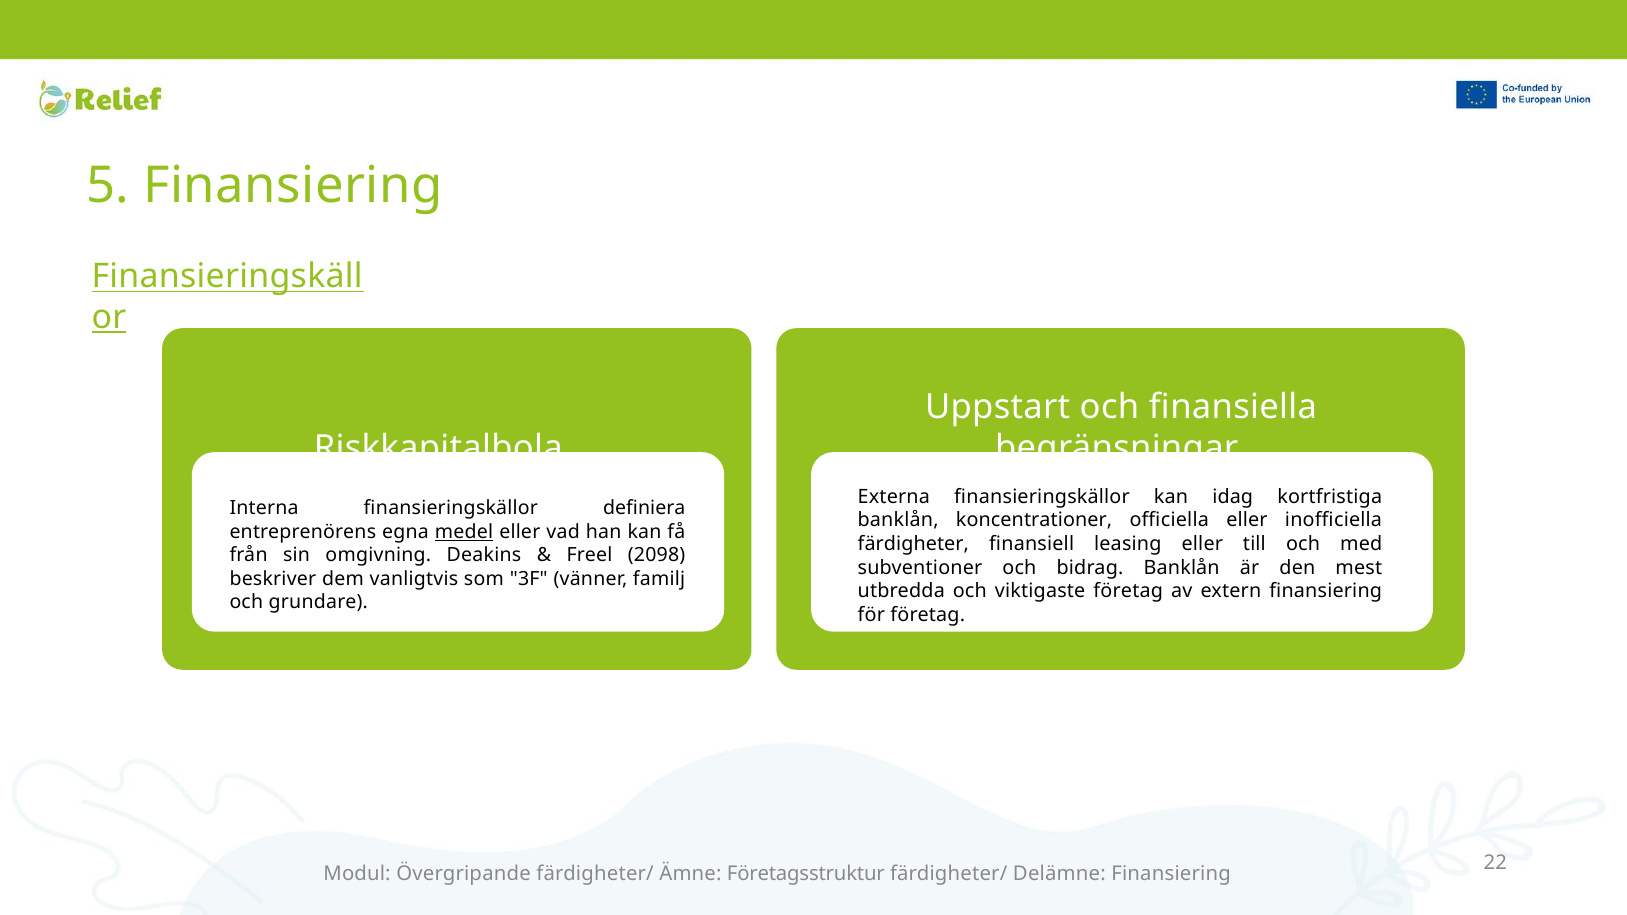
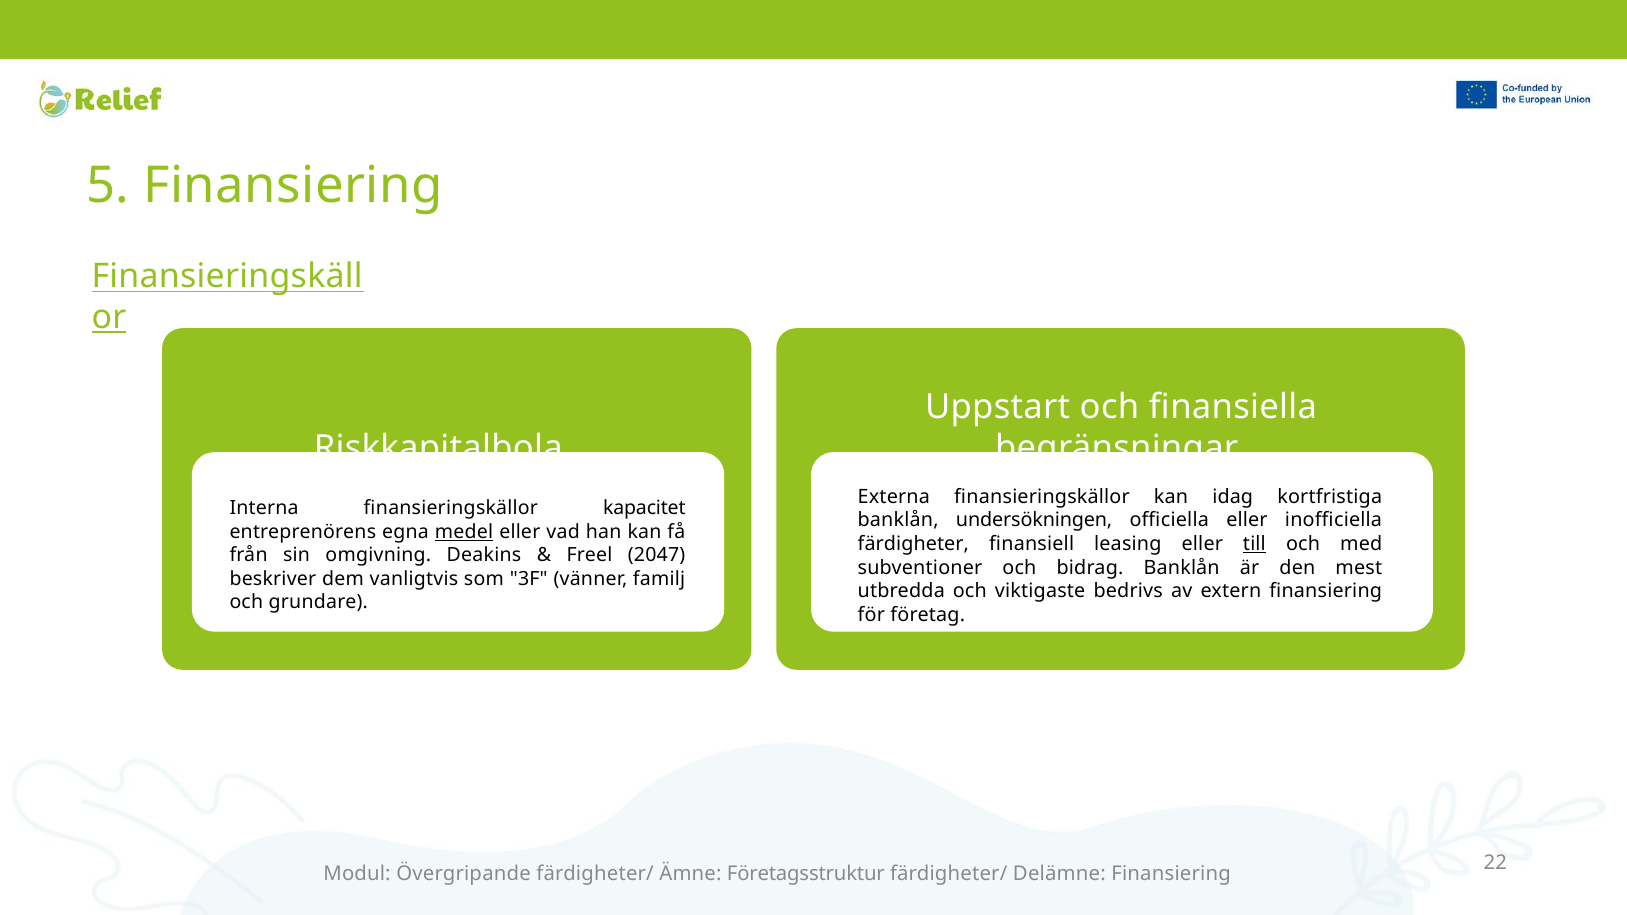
definiera: definiera -> kapacitet
koncentrationer: koncentrationer -> undersökningen
till underline: none -> present
2098: 2098 -> 2047
viktigaste företag: företag -> bedrivs
